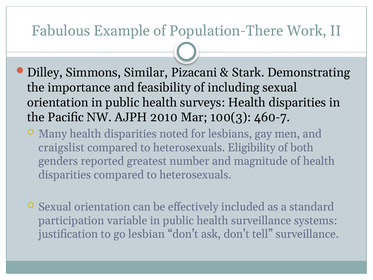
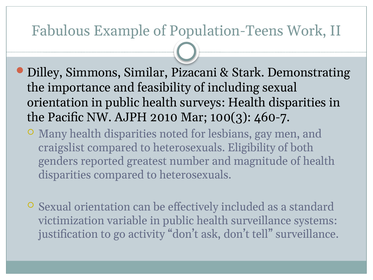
Population-There: Population-There -> Population-Teens
participation: participation -> victimization
lesbian: lesbian -> activity
